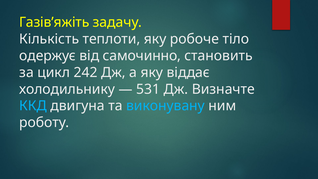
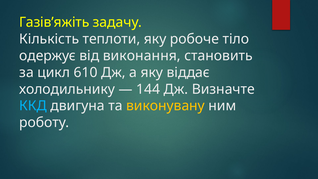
самочинно: самочинно -> виконання
242: 242 -> 610
531: 531 -> 144
виконувану colour: light blue -> yellow
